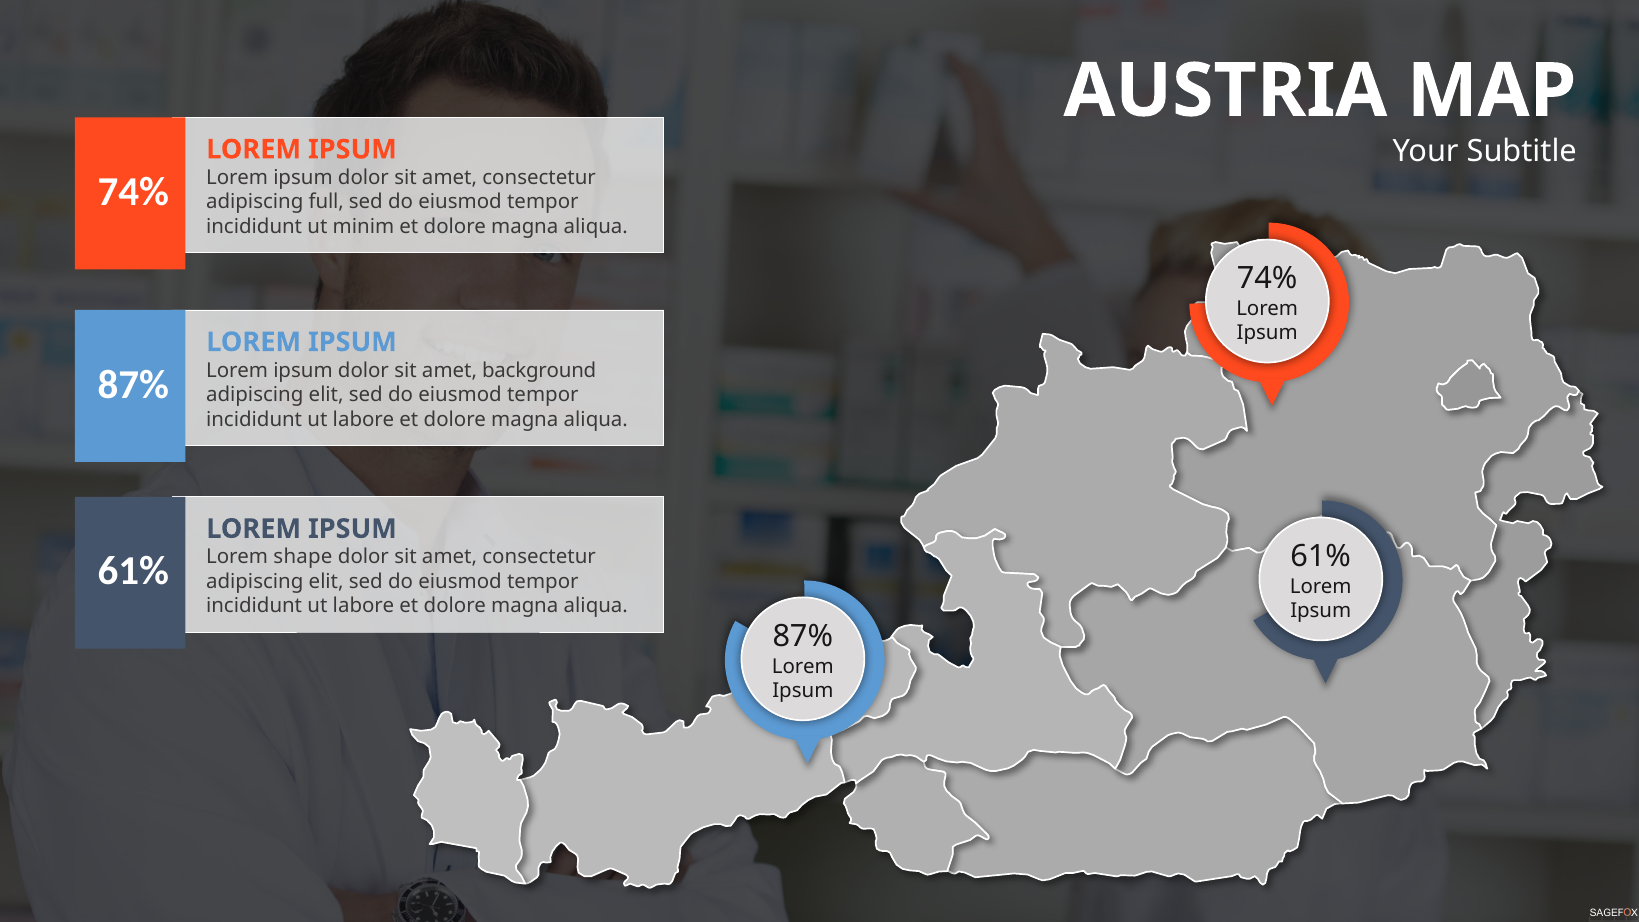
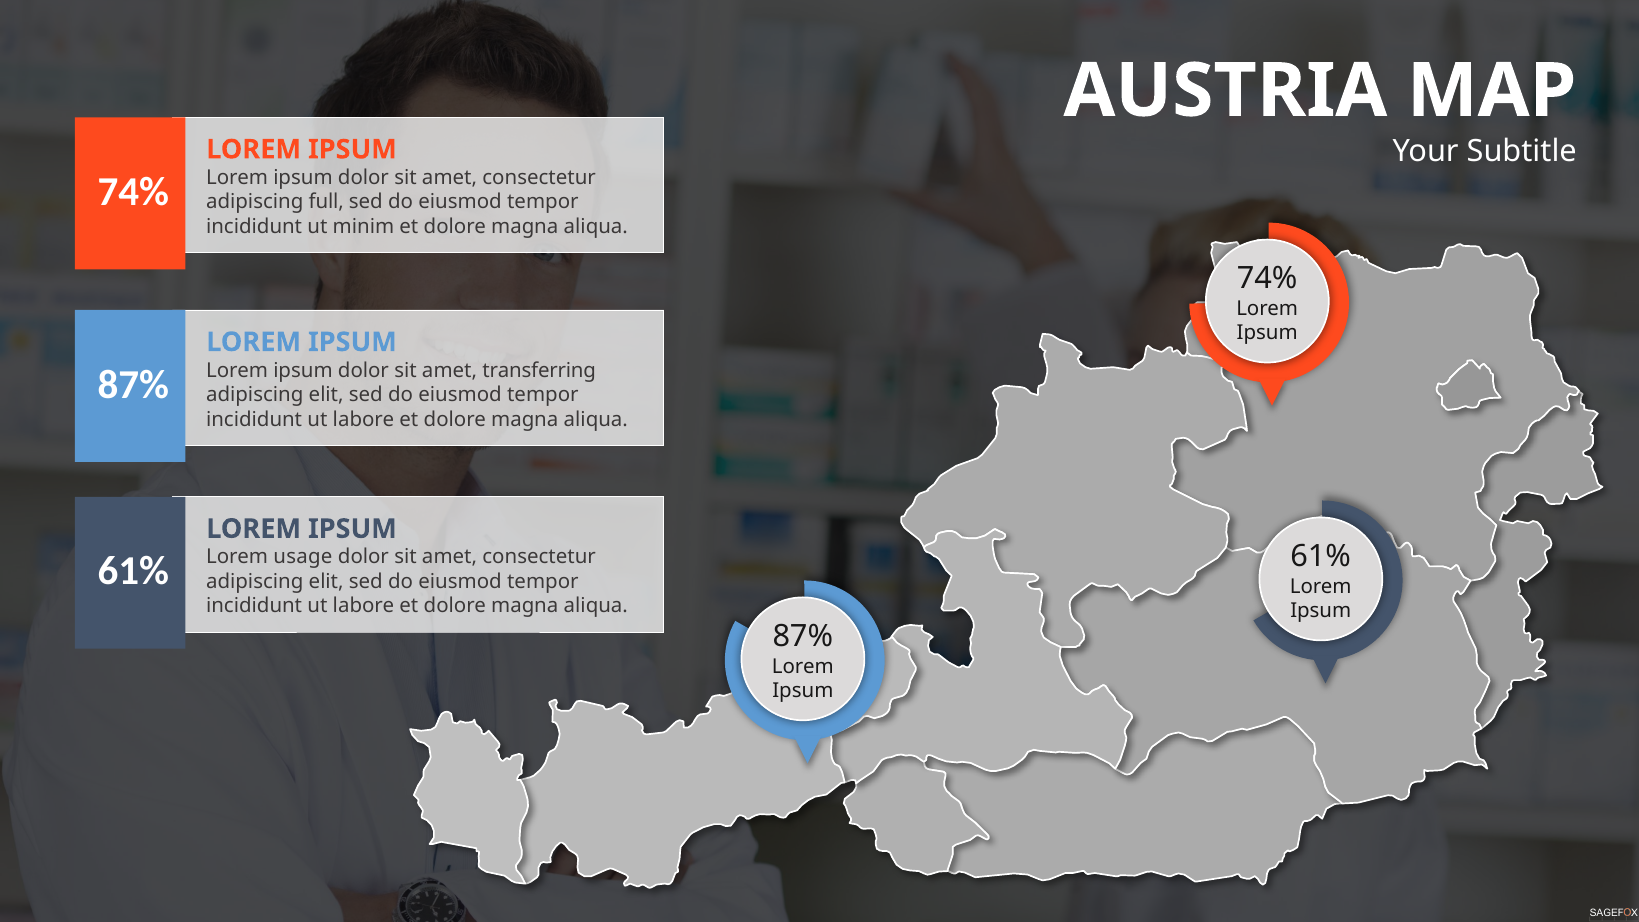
background: background -> transferring
shape: shape -> usage
